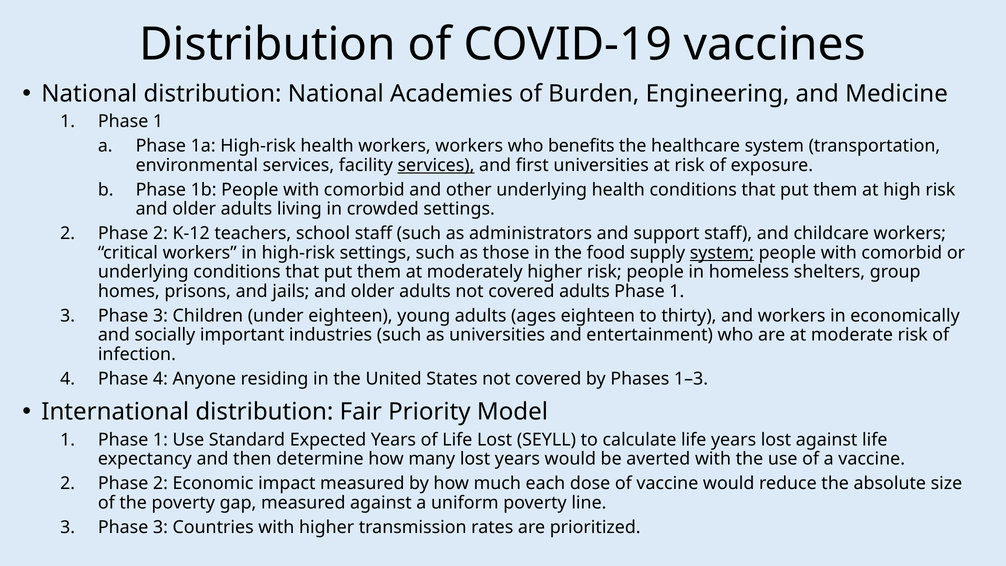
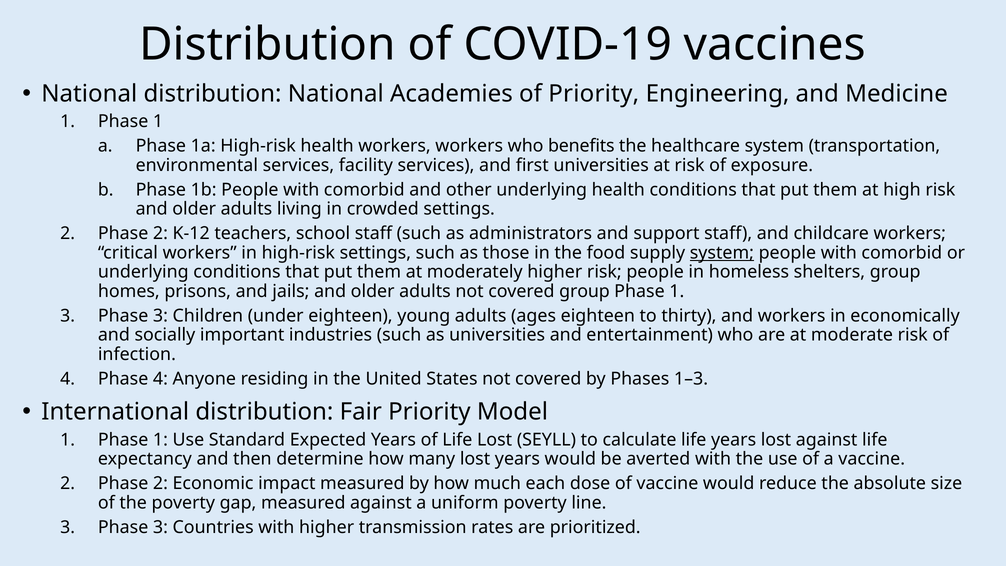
of Burden: Burden -> Priority
services at (436, 165) underline: present -> none
covered adults: adults -> group
